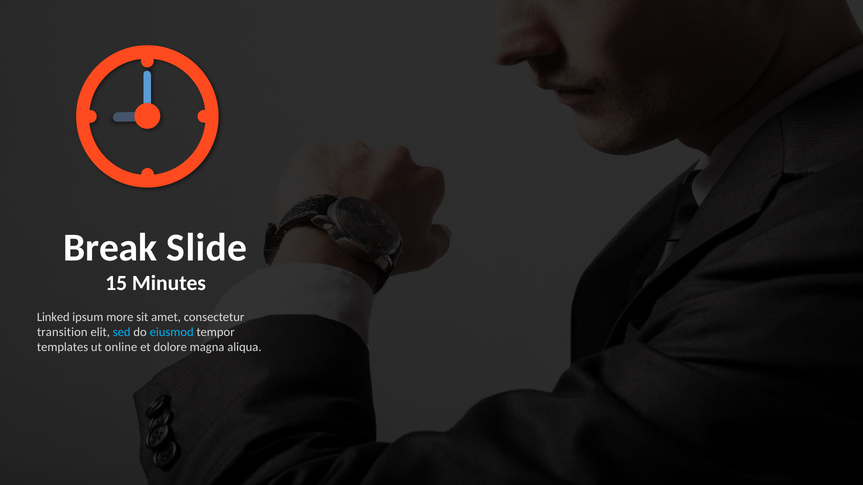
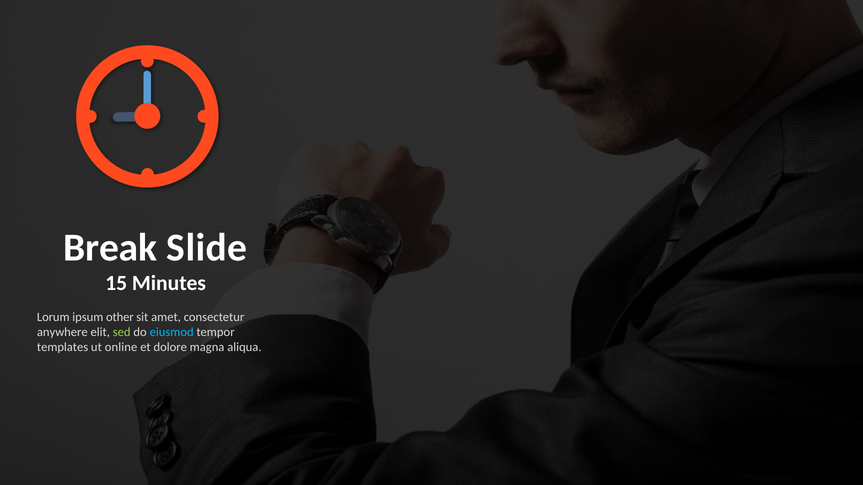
Linked: Linked -> Lorum
more: more -> other
transition: transition -> anywhere
sed colour: light blue -> light green
